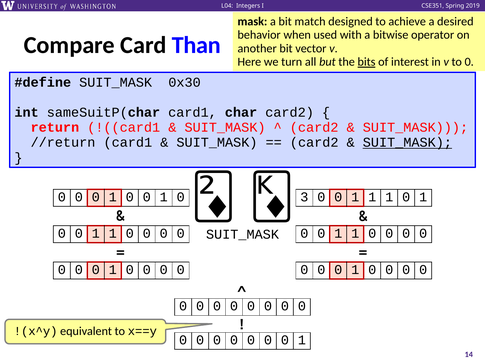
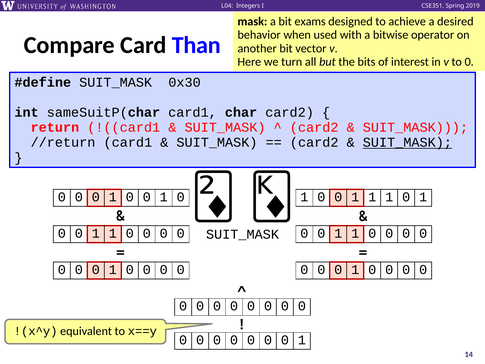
match: match -> exams
bits underline: present -> none
0 1 0 3: 3 -> 1
